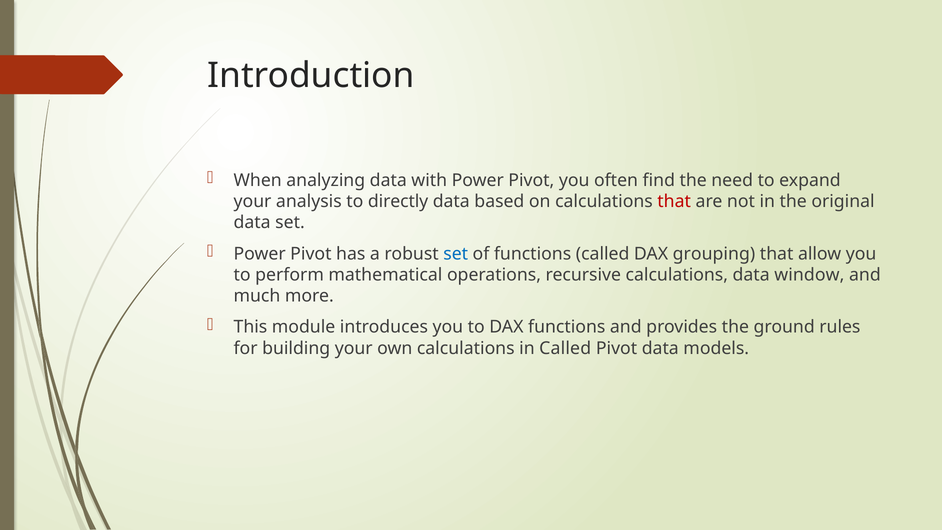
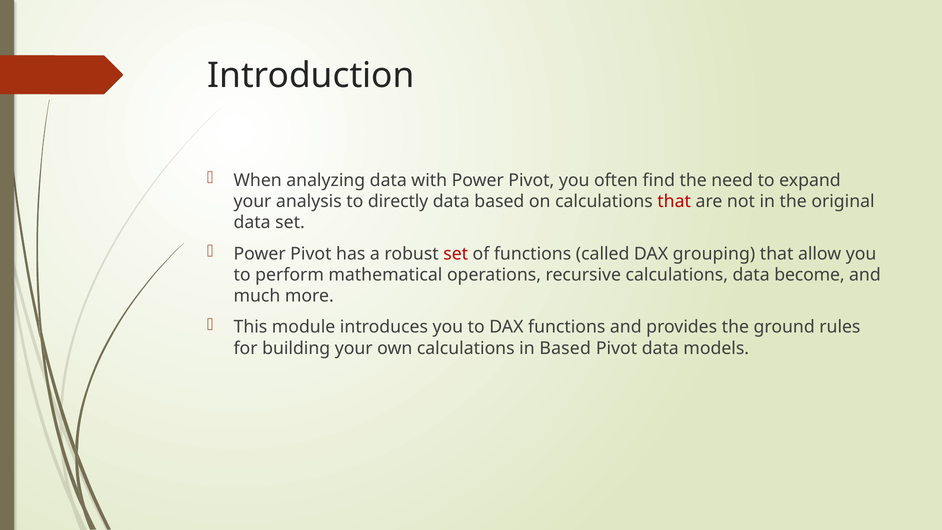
set at (456, 254) colour: blue -> red
window: window -> become
in Called: Called -> Based
